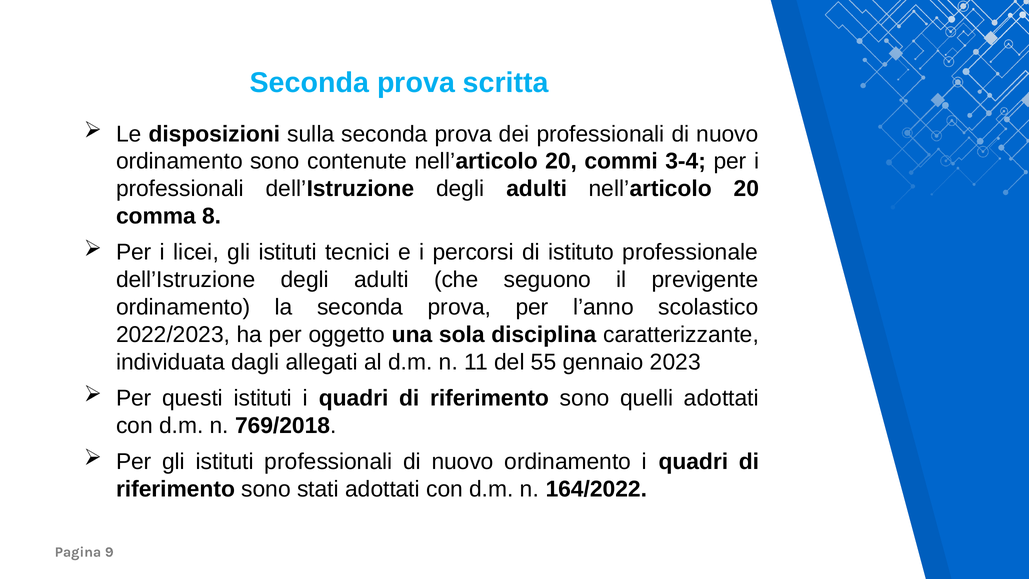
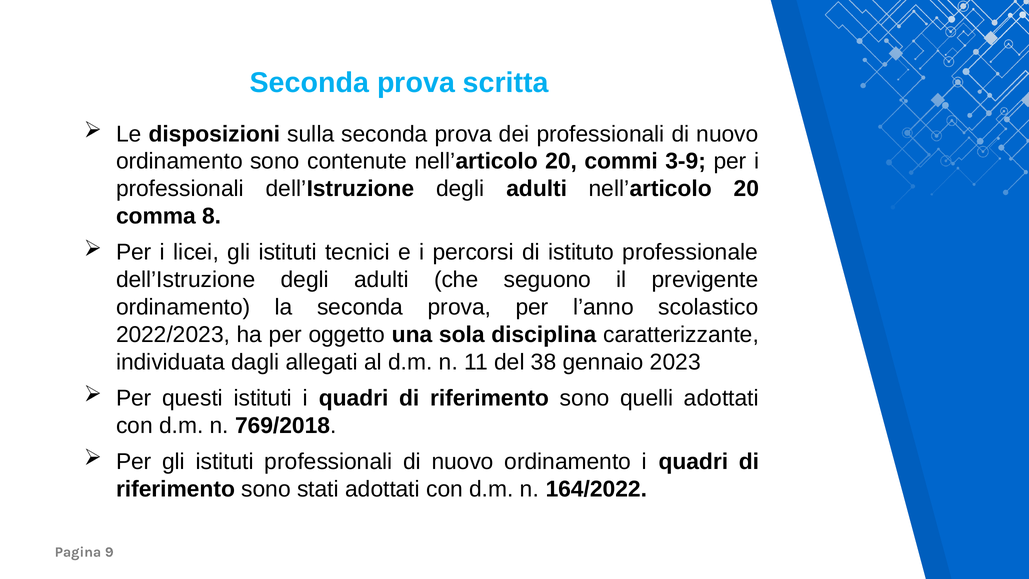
3-4: 3-4 -> 3-9
55: 55 -> 38
